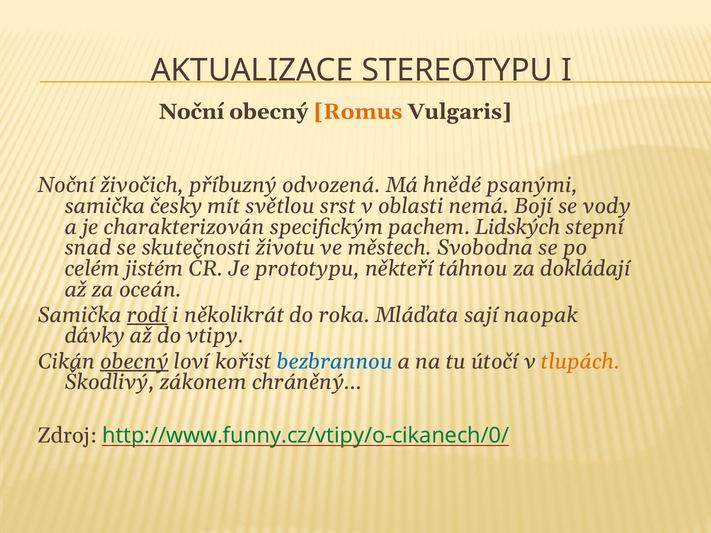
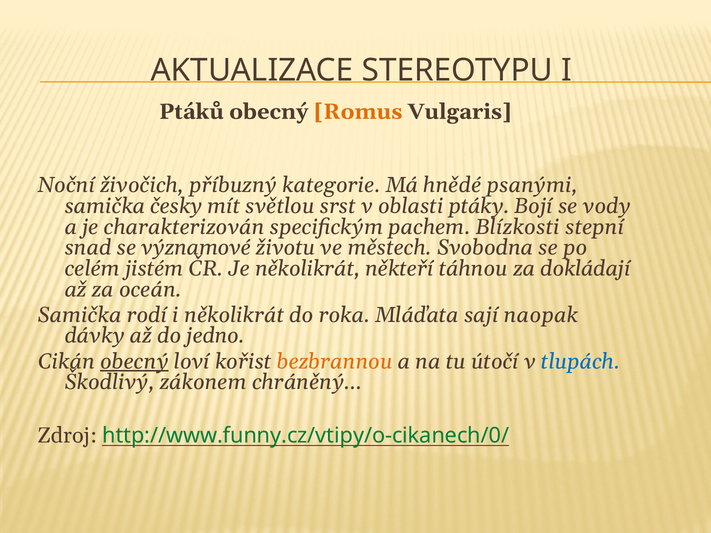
Noční at (192, 112): Noční -> Ptáků
odvozená: odvozená -> kategorie
nemá: nemá -> ptáky
Lidských: Lidských -> Blízkosti
skutečnosti: skutečnosti -> významové
Je prototypu: prototypu -> několikrát
rodí underline: present -> none
vtipy: vtipy -> jedno
bezbrannou colour: blue -> orange
tlupách colour: orange -> blue
